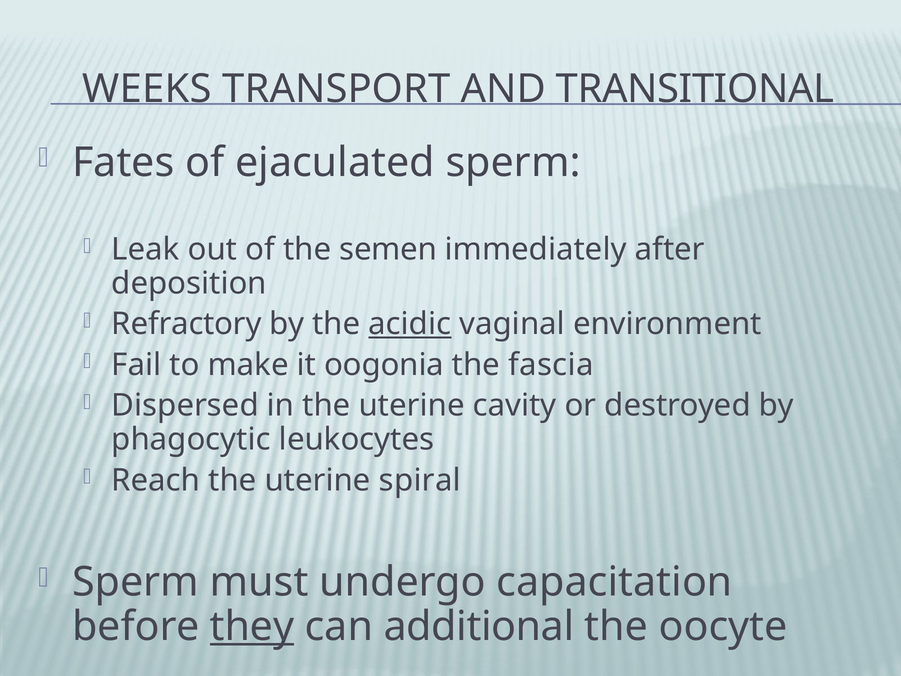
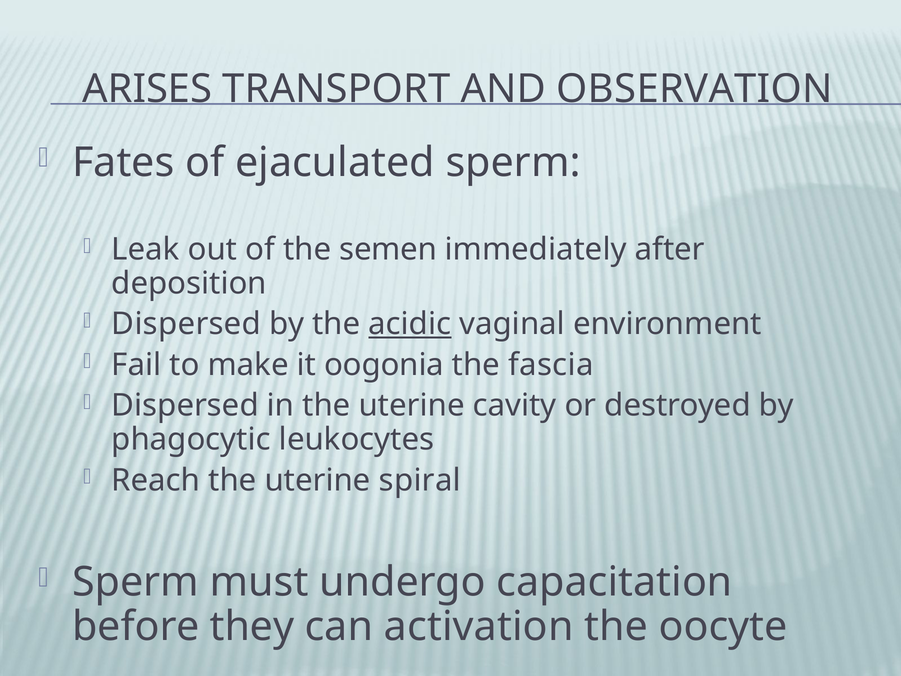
WEEKS: WEEKS -> ARISES
TRANSITIONAL: TRANSITIONAL -> OBSERVATION
Refractory at (187, 324): Refractory -> Dispersed
they underline: present -> none
additional: additional -> activation
